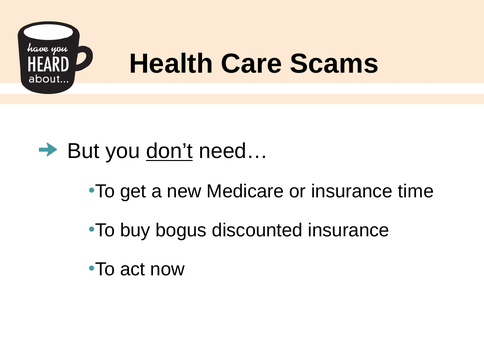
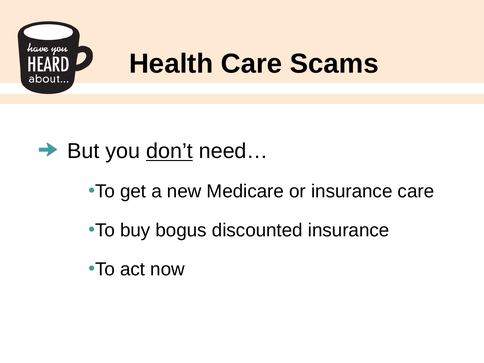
insurance time: time -> care
